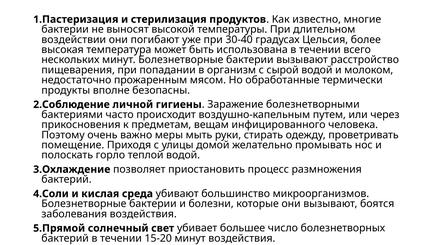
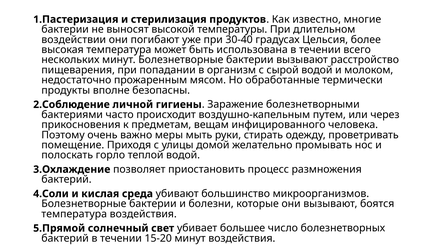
заболевания at (74, 214): заболевания -> температура
